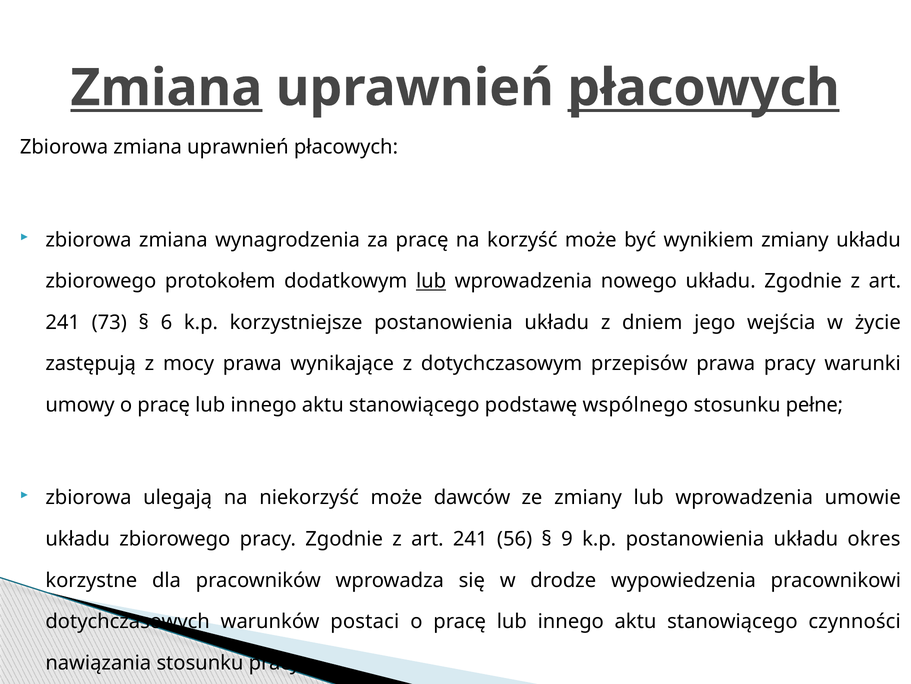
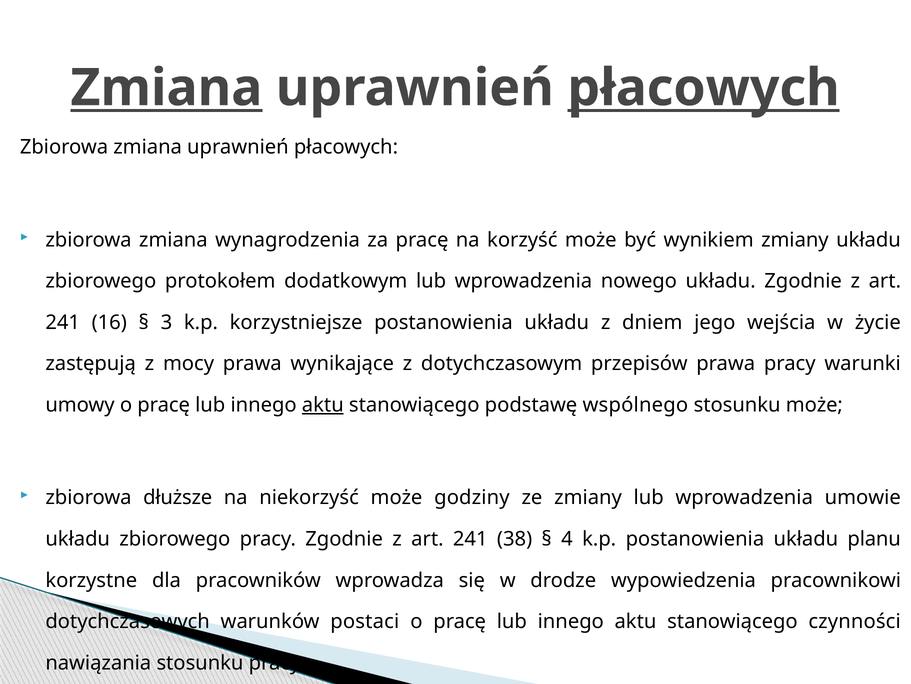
lub at (431, 281) underline: present -> none
73: 73 -> 16
6: 6 -> 3
aktu at (323, 405) underline: none -> present
stosunku pełne: pełne -> może
ulegają: ulegają -> dłuższe
dawców: dawców -> godziny
56: 56 -> 38
9: 9 -> 4
okres: okres -> planu
